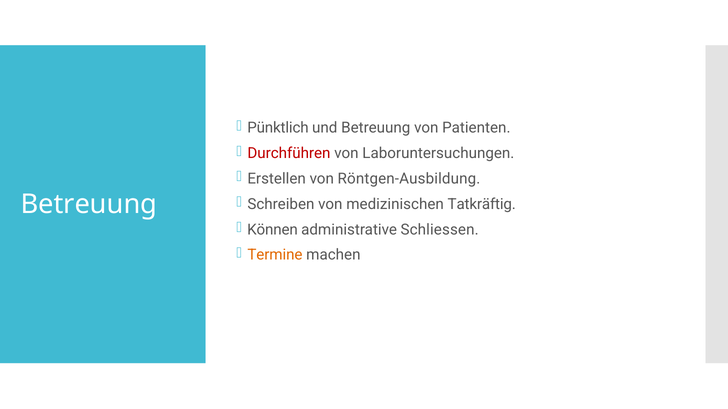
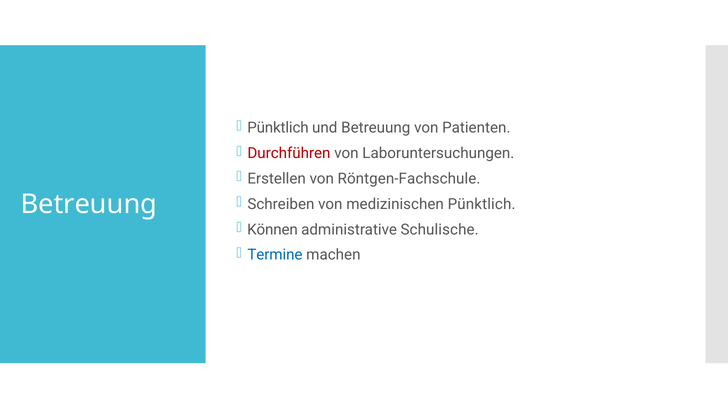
Röntgen-Ausbildung: Röntgen-Ausbildung -> Röntgen-Fachschule
medizinischen Tatkräftig: Tatkräftig -> Pünktlich
Schliessen: Schliessen -> Schulische
Termine colour: orange -> blue
